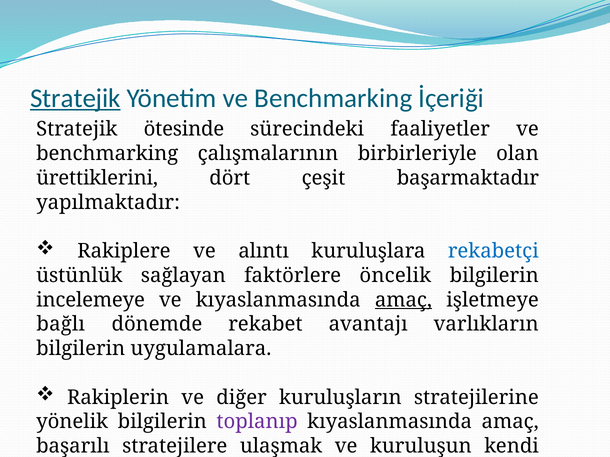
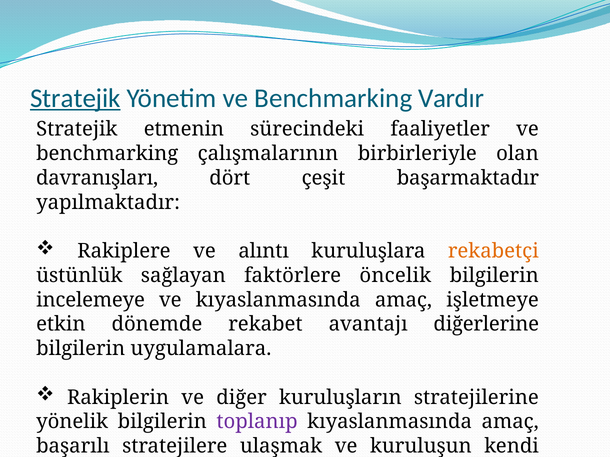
İçeriği: İçeriği -> Vardır
ötesinde: ötesinde -> etmenin
ürettiklerini: ürettiklerini -> davranışları
rekabetçi colour: blue -> orange
amaç at (403, 300) underline: present -> none
bağlı: bağlı -> etkin
varlıkların: varlıkların -> diğerlerine
